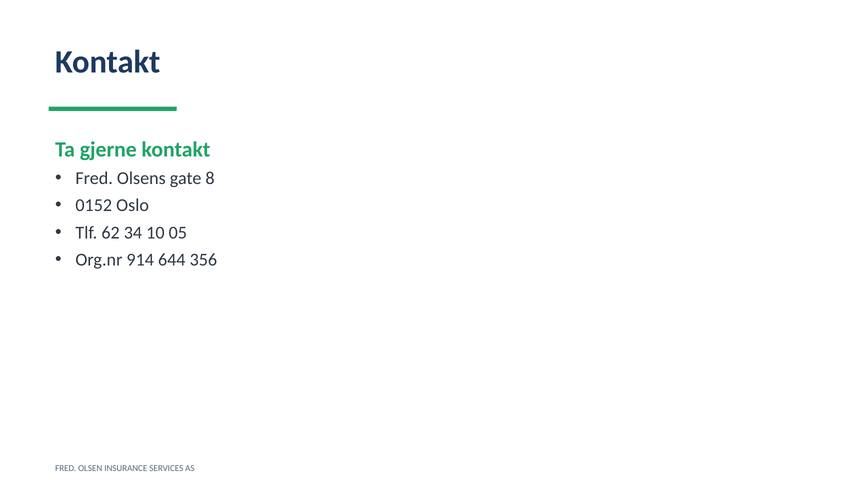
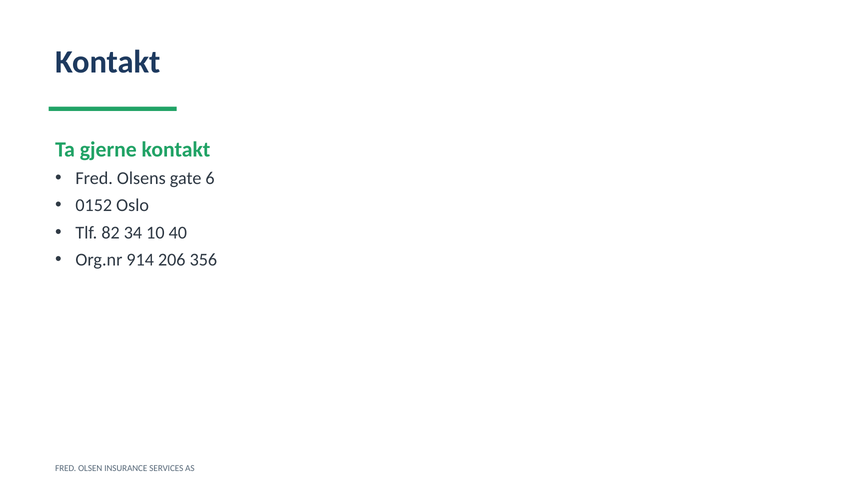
8: 8 -> 6
62: 62 -> 82
05: 05 -> 40
644: 644 -> 206
